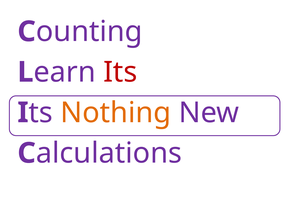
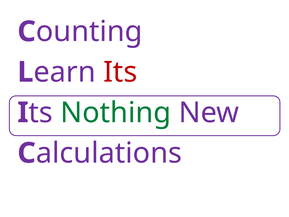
Nothing colour: orange -> green
